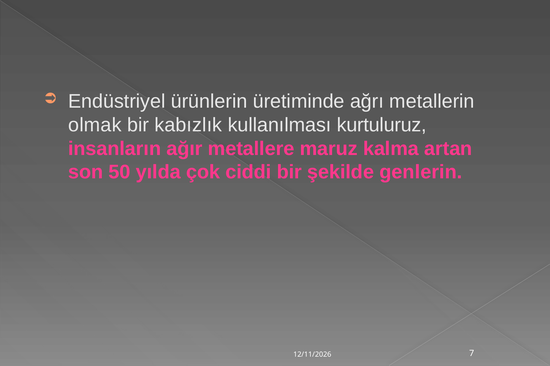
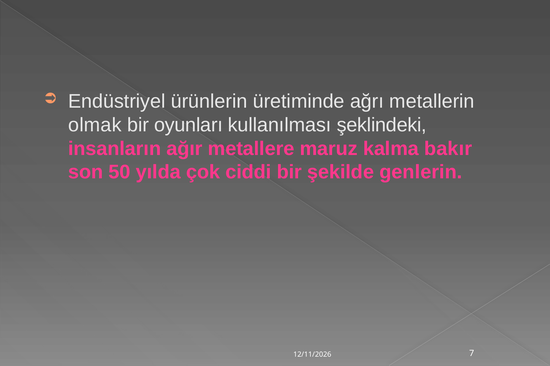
kabızlık: kabızlık -> oyunları
kurtuluruz: kurtuluruz -> şeklindeki
artan: artan -> bakır
